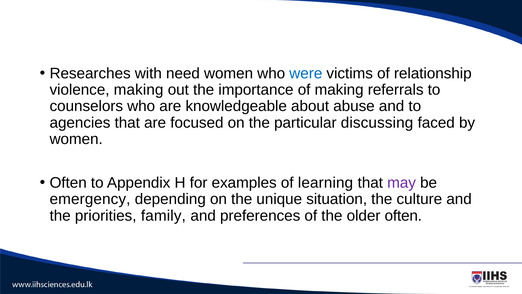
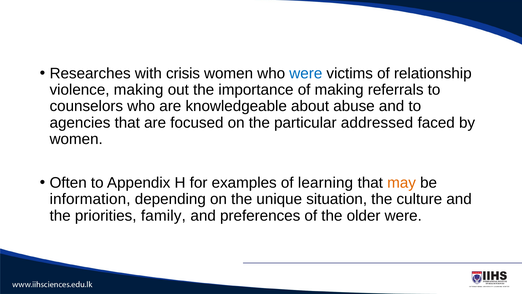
need: need -> crisis
discussing: discussing -> addressed
may colour: purple -> orange
emergency: emergency -> information
older often: often -> were
